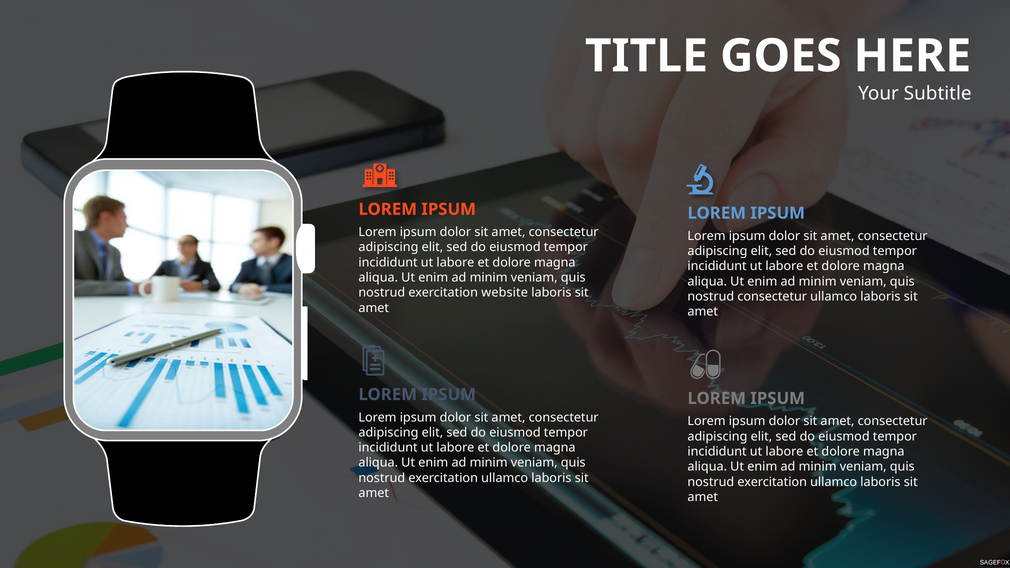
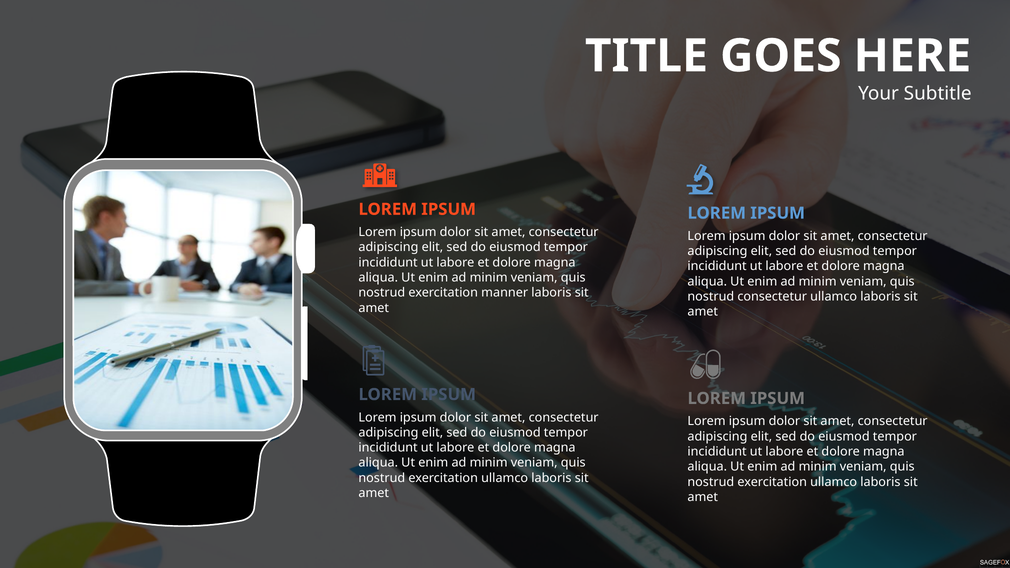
website: website -> manner
